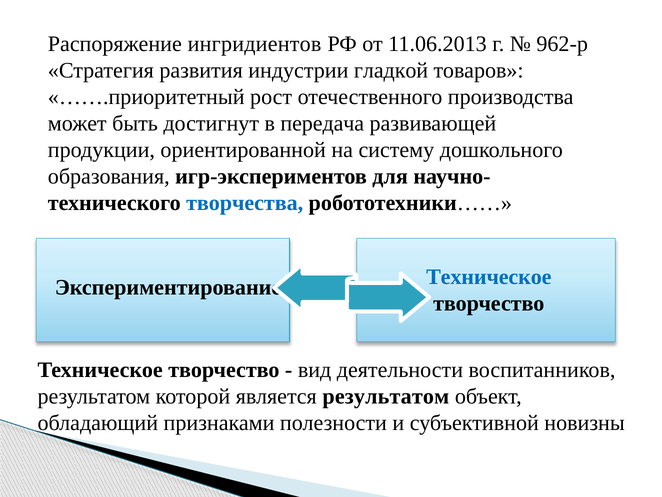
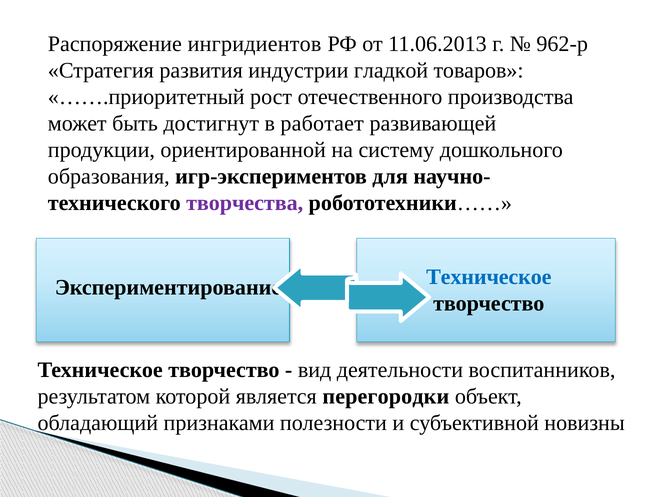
передача: передача -> работает
творчества colour: blue -> purple
является результатом: результатом -> перегородки
